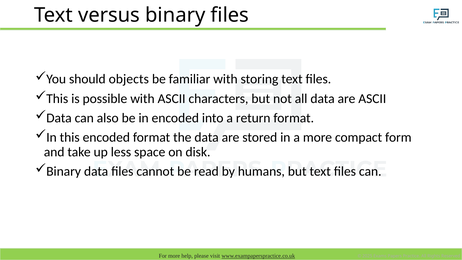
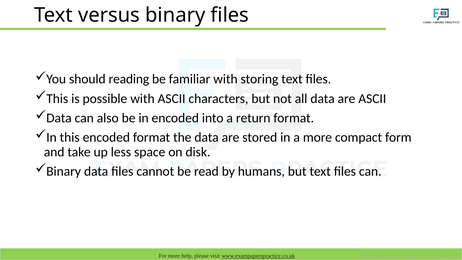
objects: objects -> reading
